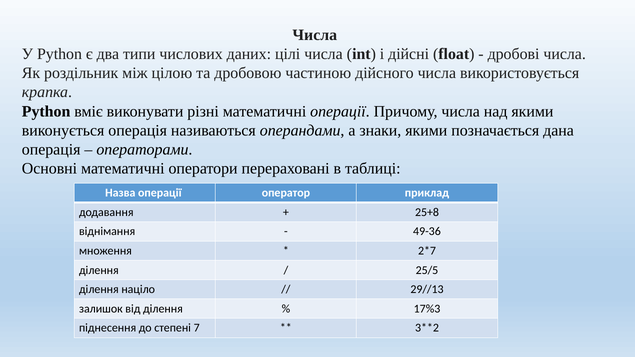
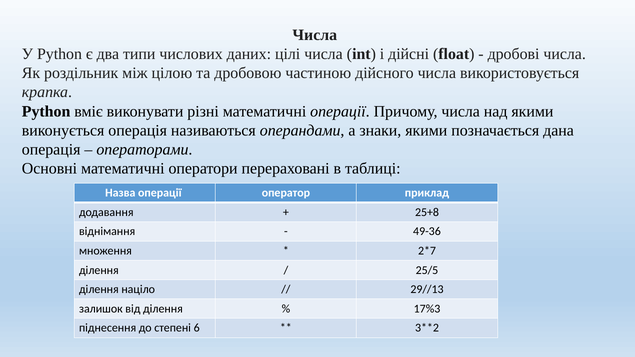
7: 7 -> 6
